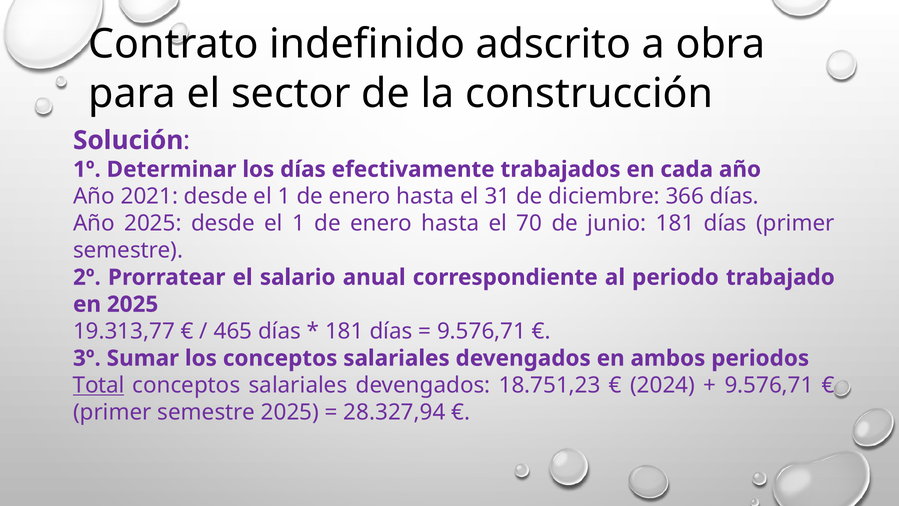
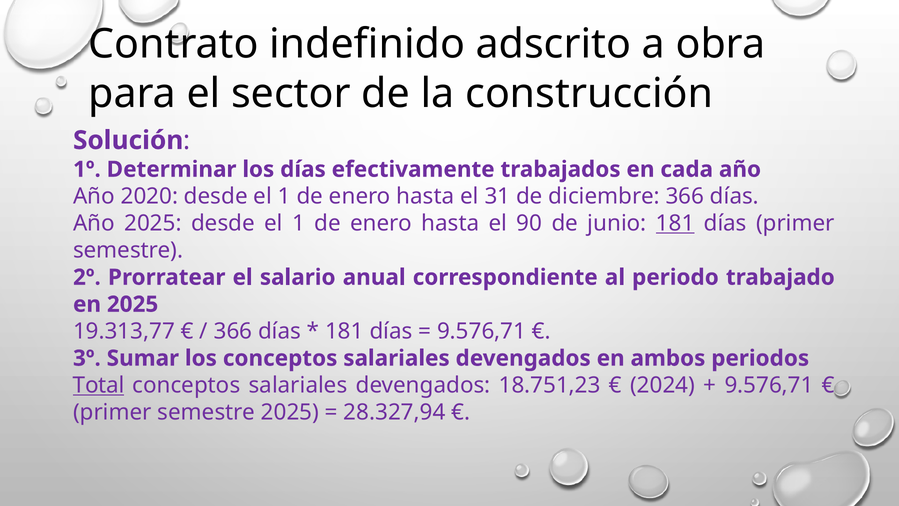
2021: 2021 -> 2020
70: 70 -> 90
181 at (675, 223) underline: none -> present
465 at (233, 331): 465 -> 366
